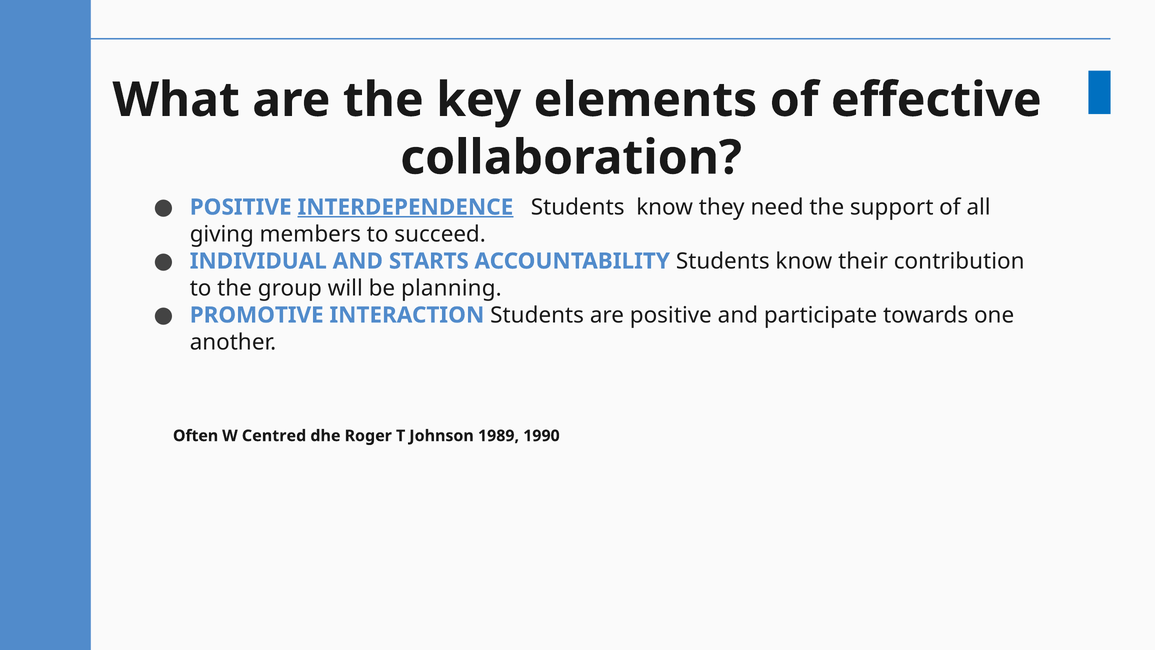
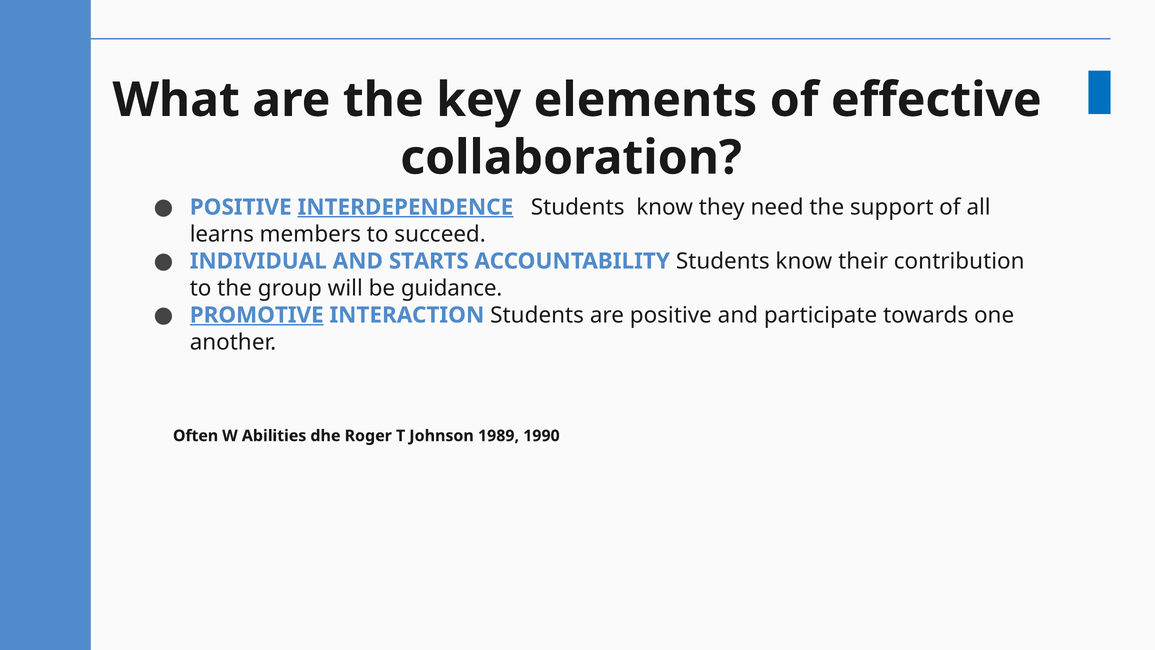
giving: giving -> learns
planning: planning -> guidance
PROMOTIVE underline: none -> present
Centred: Centred -> Abilities
